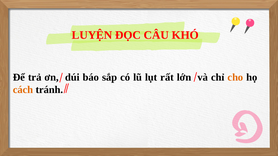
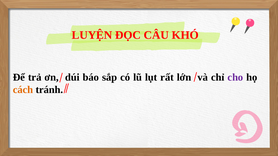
cho colour: orange -> purple
